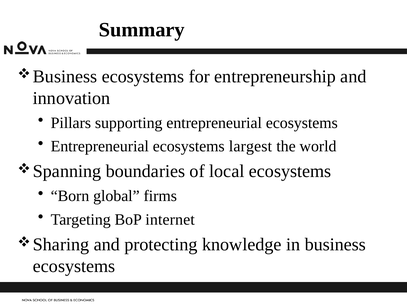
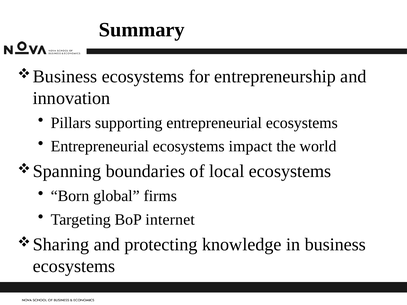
largest: largest -> impact
